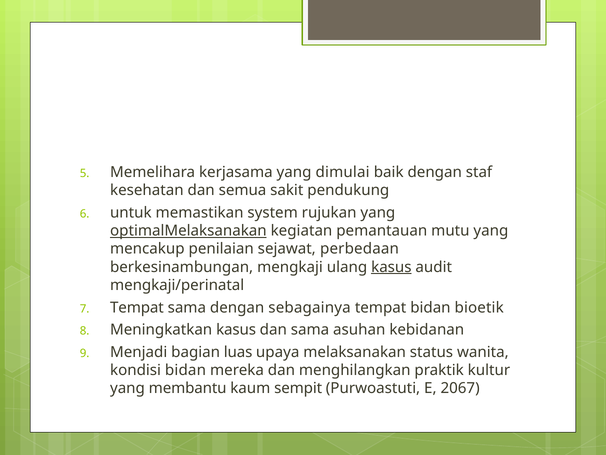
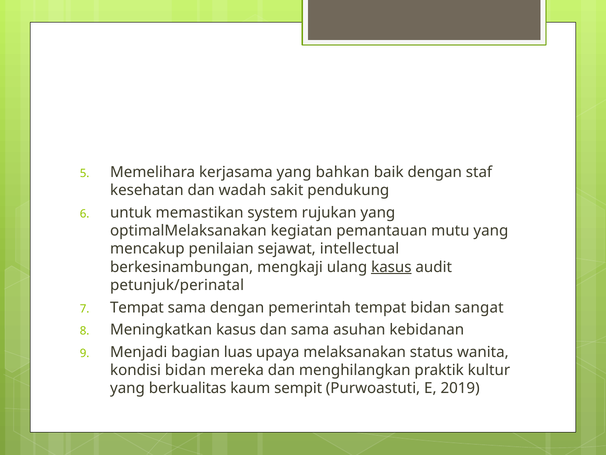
dimulai: dimulai -> bahkan
semua: semua -> wadah
optimalMelaksanakan underline: present -> none
perbedaan: perbedaan -> intellectual
mengkaji/perinatal: mengkaji/perinatal -> petunjuk/perinatal
sebagainya: sebagainya -> pemerintah
bioetik: bioetik -> sangat
membantu: membantu -> berkualitas
2067: 2067 -> 2019
